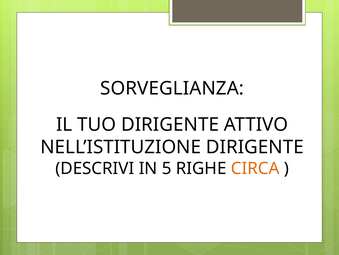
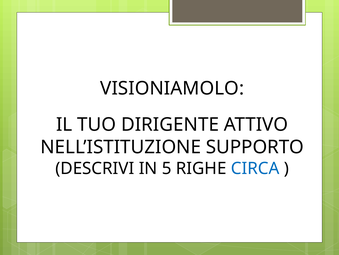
SORVEGLIANZA: SORVEGLIANZA -> VISIONIAMOLO
NELL’ISTITUZIONE DIRIGENTE: DIRIGENTE -> SUPPORTO
CIRCA colour: orange -> blue
